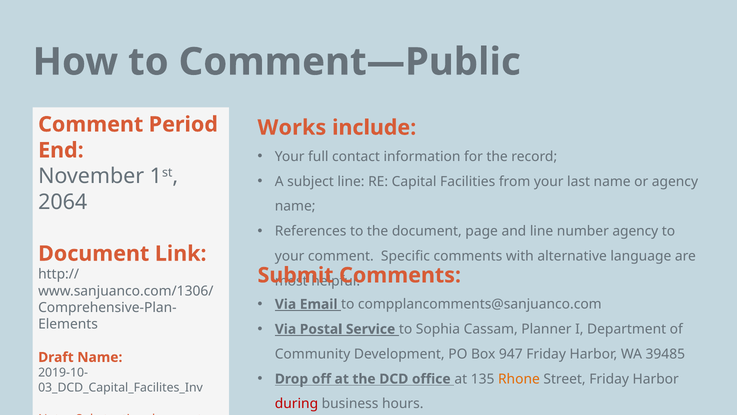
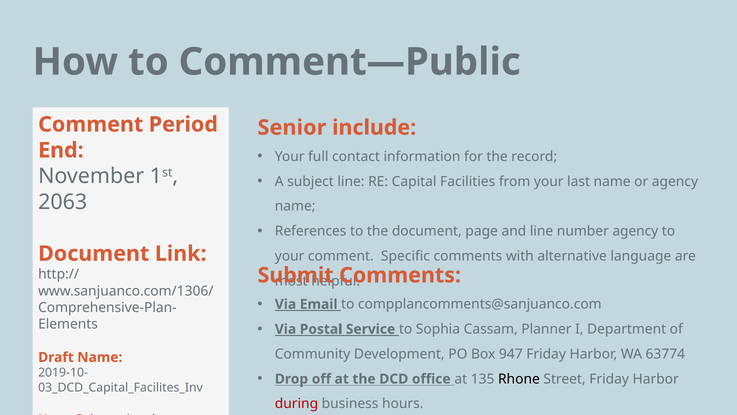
Works: Works -> Senior
2064: 2064 -> 2063
39485: 39485 -> 63774
Rhone colour: orange -> black
